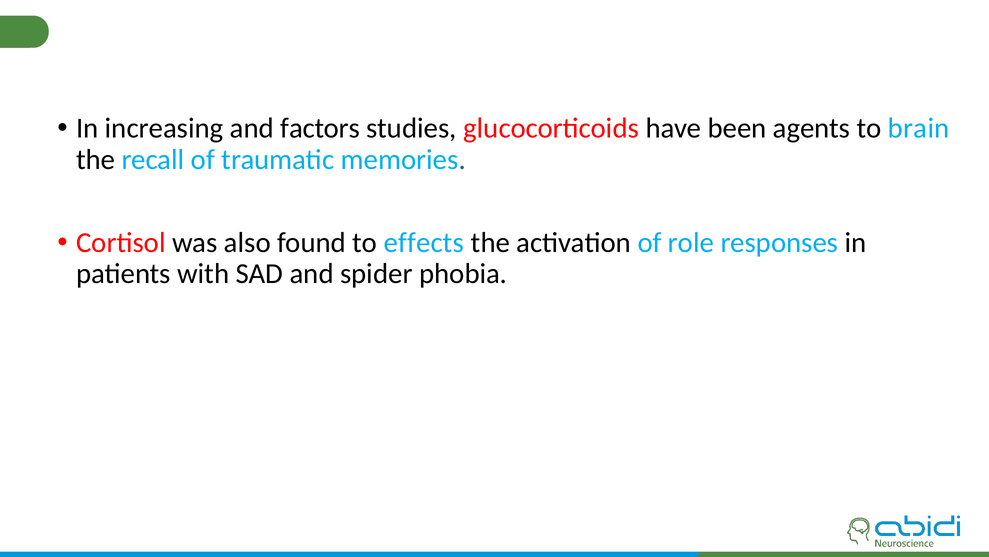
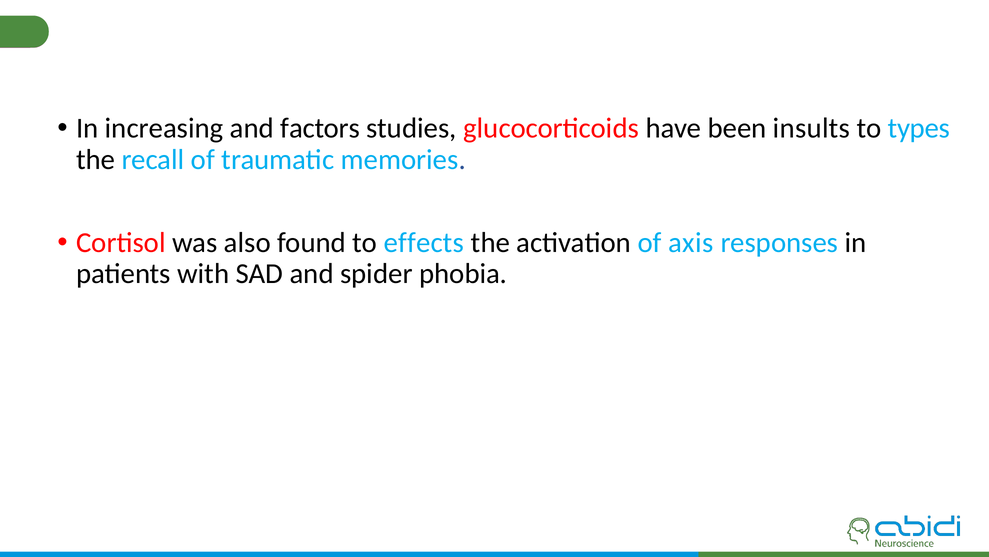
agents: agents -> insults
brain: brain -> types
role: role -> axis
